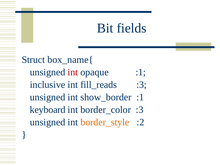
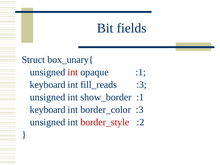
box_name{: box_name{ -> box_unary{
inclusive at (48, 85): inclusive -> keyboard
border_style colour: orange -> red
